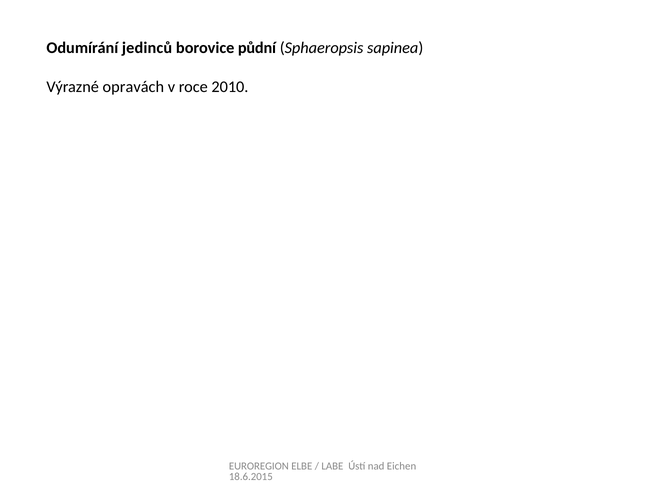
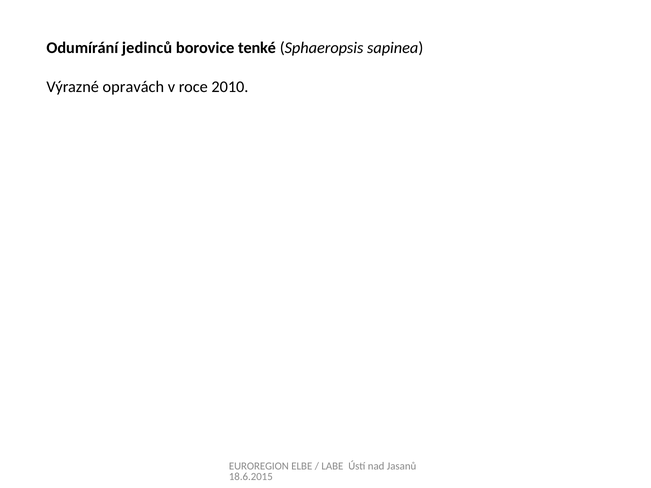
půdní: půdní -> tenké
Eichen: Eichen -> Jasanů
